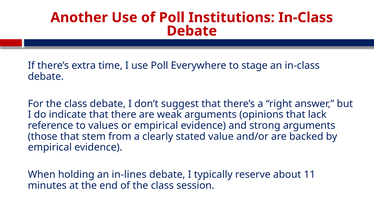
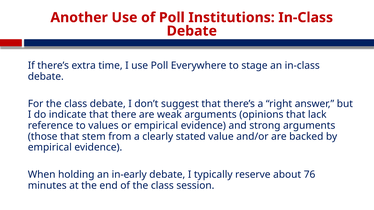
in-lines: in-lines -> in-early
11: 11 -> 76
